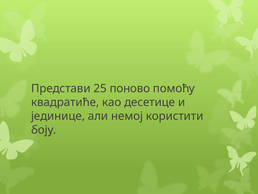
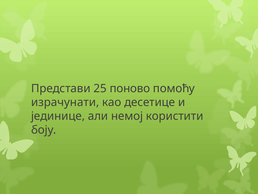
квадратиће: квадратиће -> израчунати
